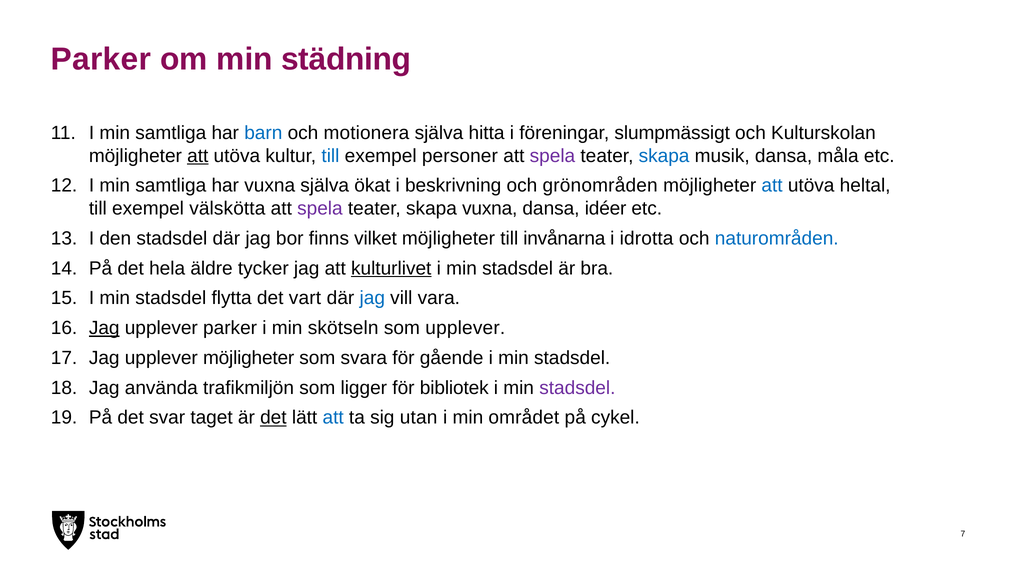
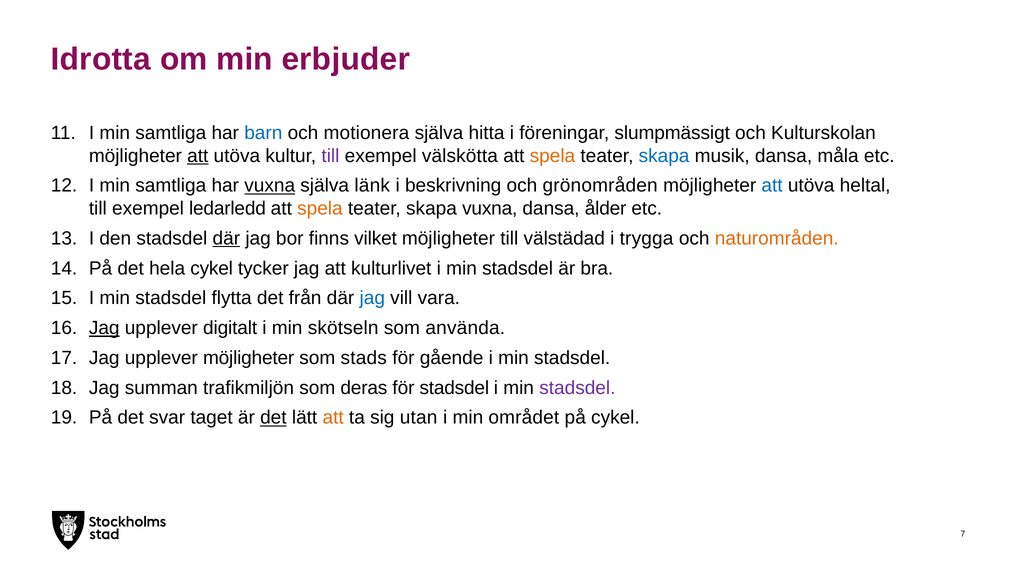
Parker at (101, 59): Parker -> Idrotta
städning: städning -> erbjuder
till at (330, 156) colour: blue -> purple
personer: personer -> välskötta
spela at (552, 156) colour: purple -> orange
vuxna at (270, 185) underline: none -> present
ökat: ökat -> länk
välskötta: välskötta -> ledarledd
spela at (320, 208) colour: purple -> orange
idéer: idéer -> ålder
där at (226, 238) underline: none -> present
invånarna: invånarna -> välstädad
idrotta: idrotta -> trygga
naturområden colour: blue -> orange
hela äldre: äldre -> cykel
kulturlivet underline: present -> none
vart: vart -> från
upplever parker: parker -> digitalt
som upplever: upplever -> använda
svara: svara -> stads
använda: använda -> summan
ligger: ligger -> deras
för bibliotek: bibliotek -> stadsdel
att at (333, 417) colour: blue -> orange
